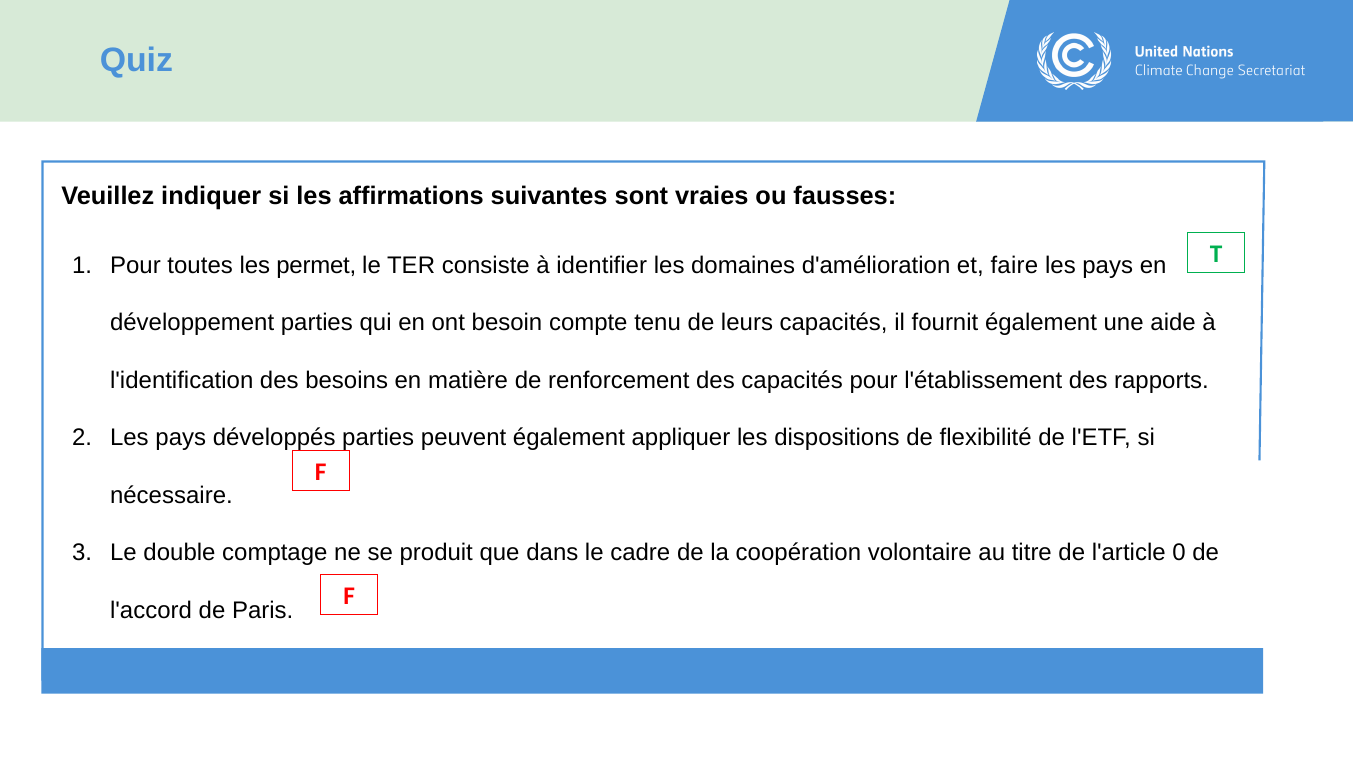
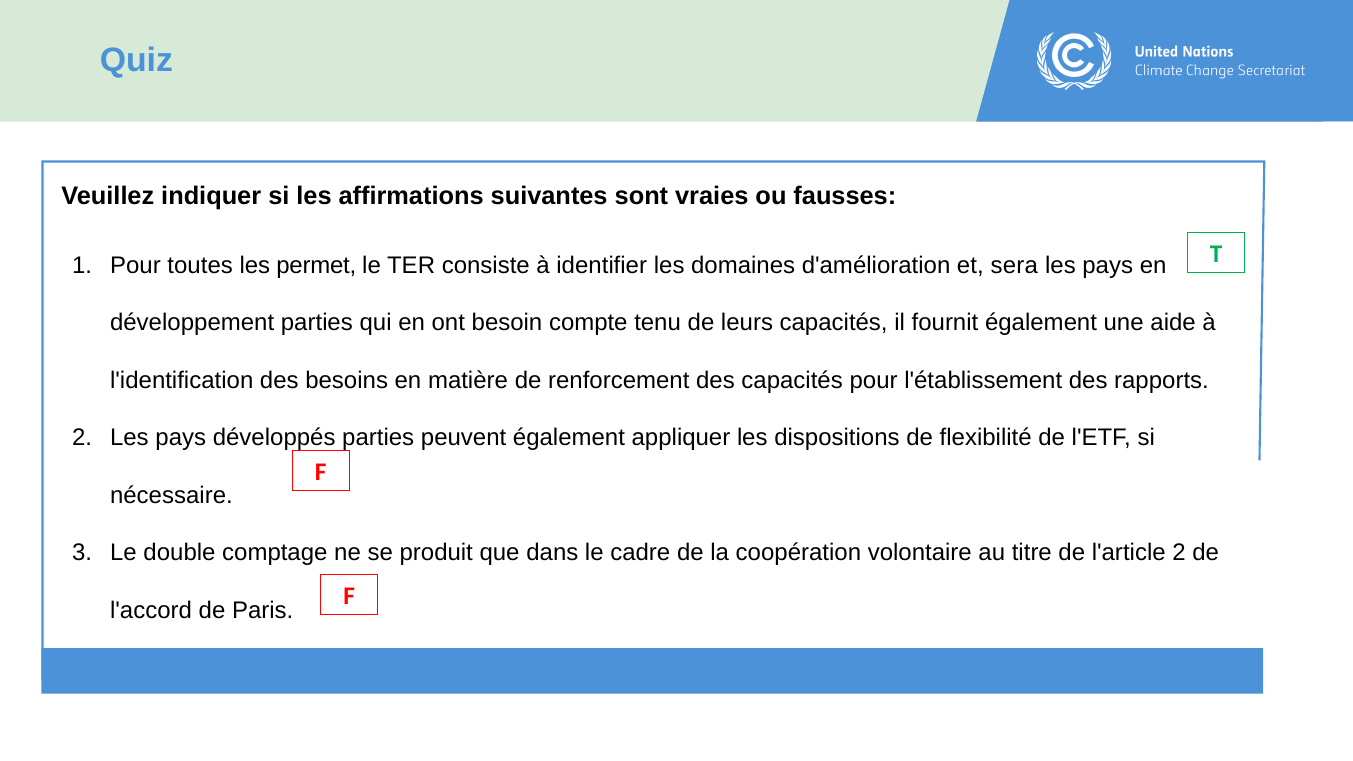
faire: faire -> sera
l'article 0: 0 -> 2
